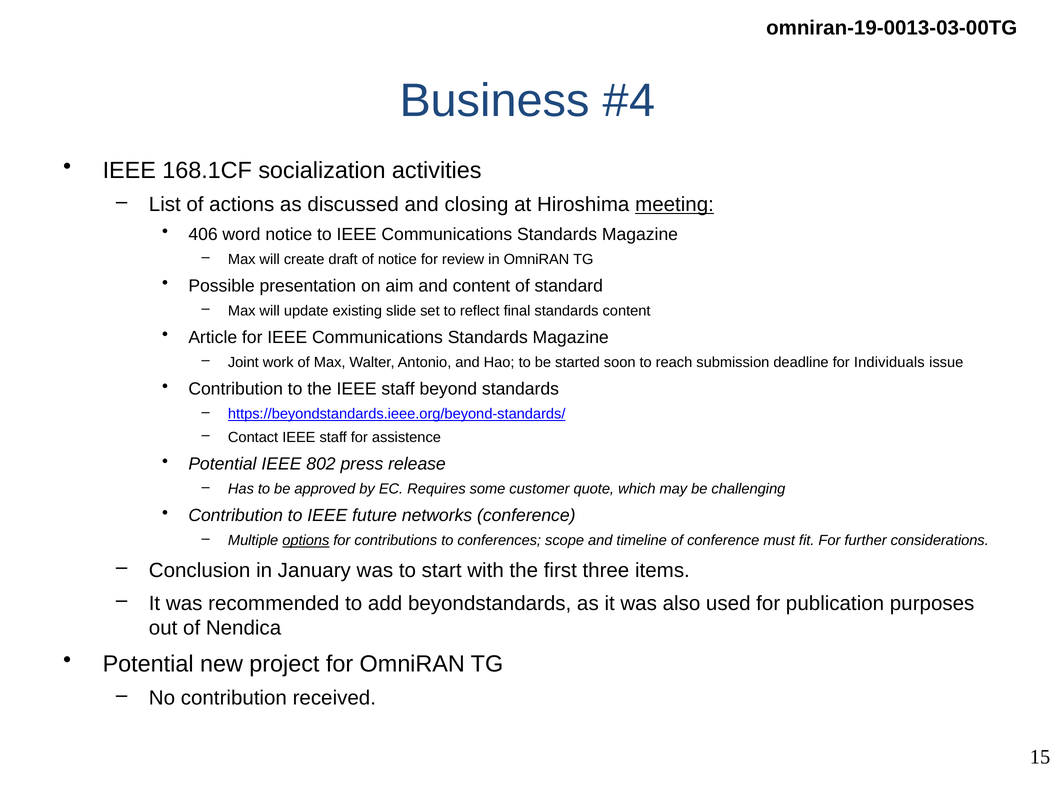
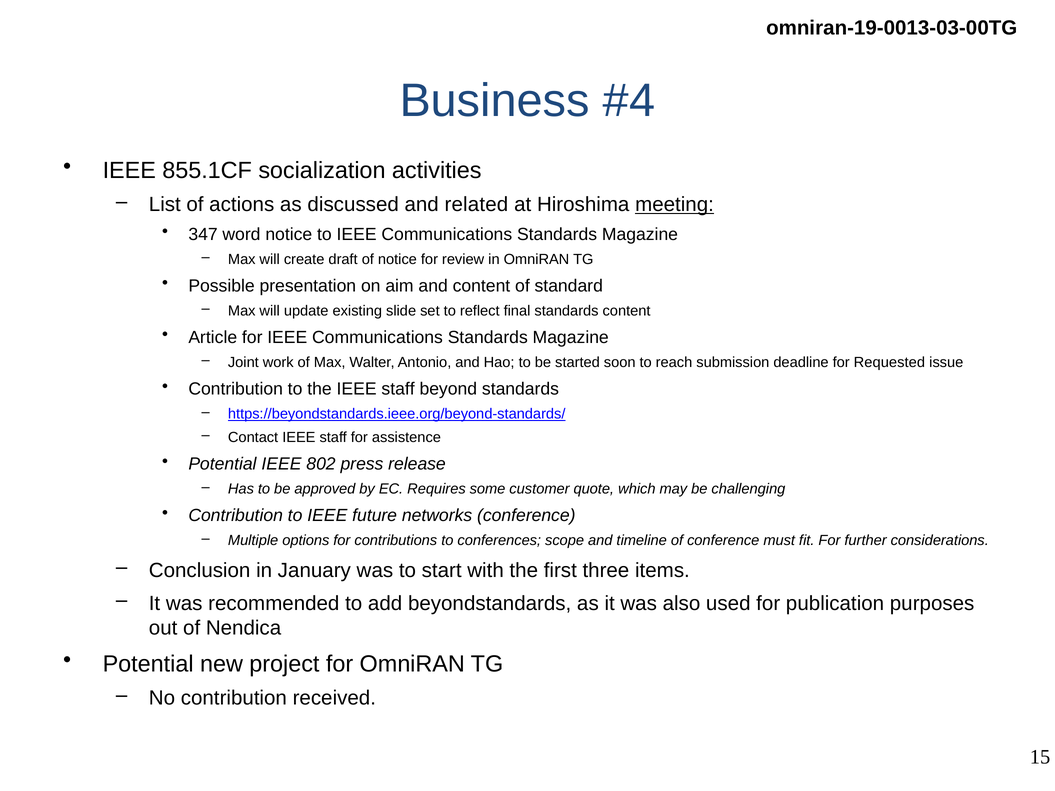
168.1CF: 168.1CF -> 855.1CF
closing: closing -> related
406: 406 -> 347
Individuals: Individuals -> Requested
options underline: present -> none
